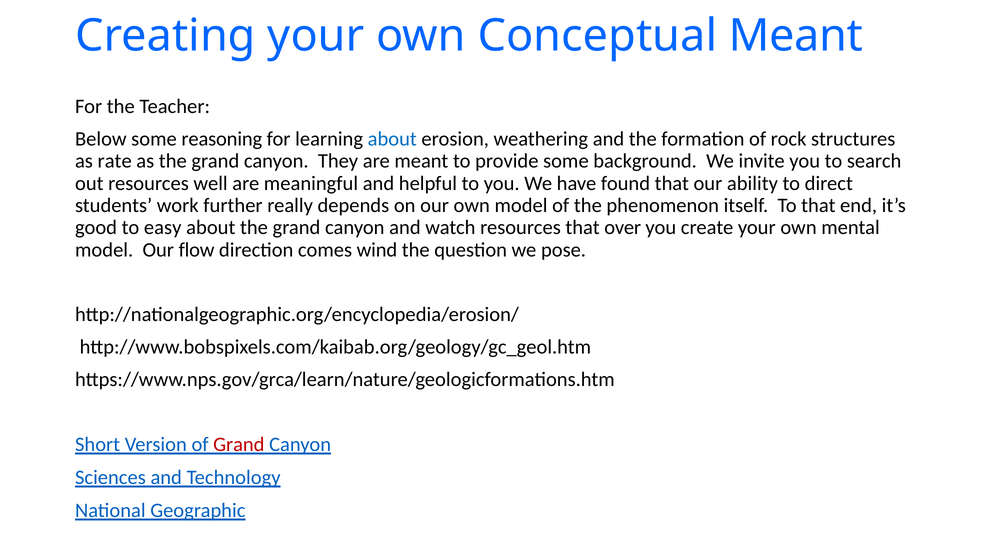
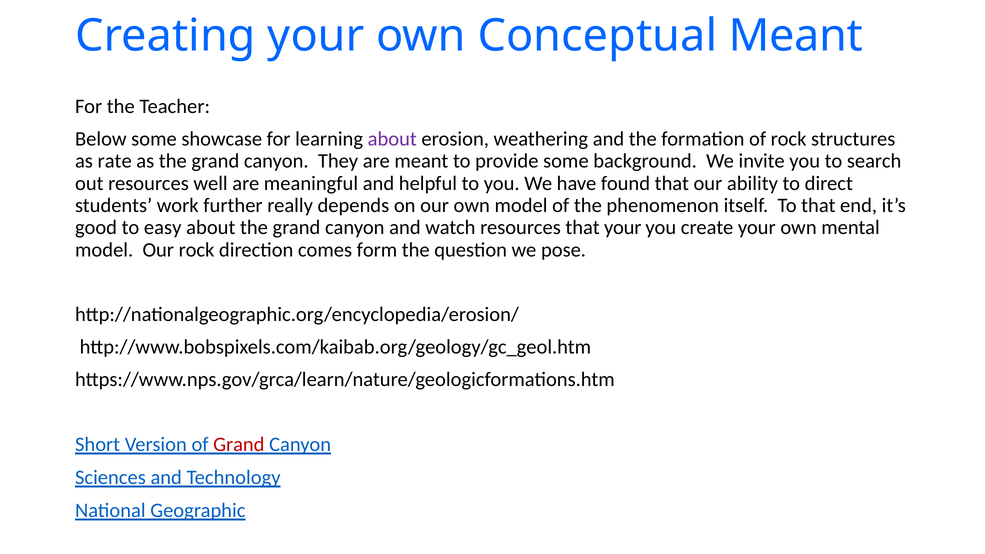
reasoning: reasoning -> showcase
about at (392, 139) colour: blue -> purple
that over: over -> your
Our flow: flow -> rock
wind: wind -> form
